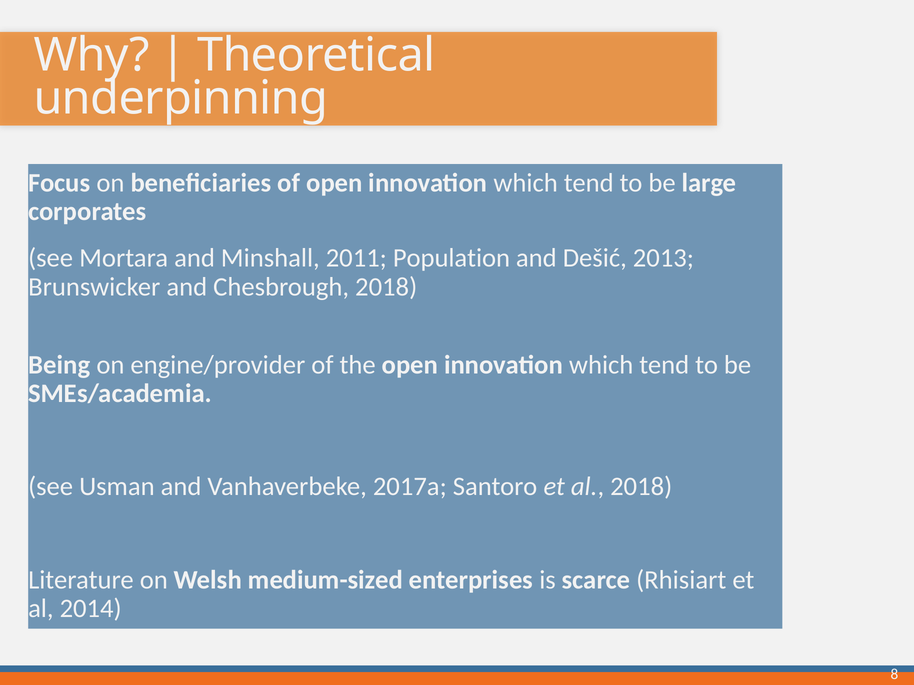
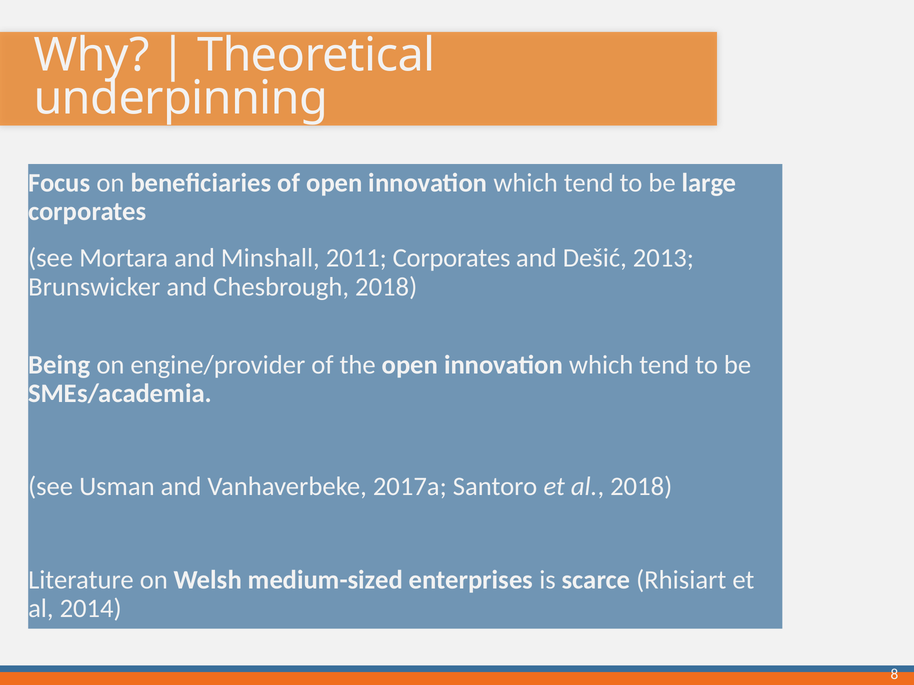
2011 Population: Population -> Corporates
